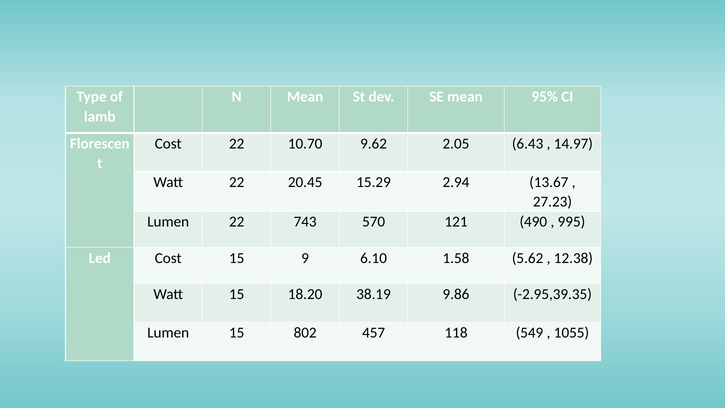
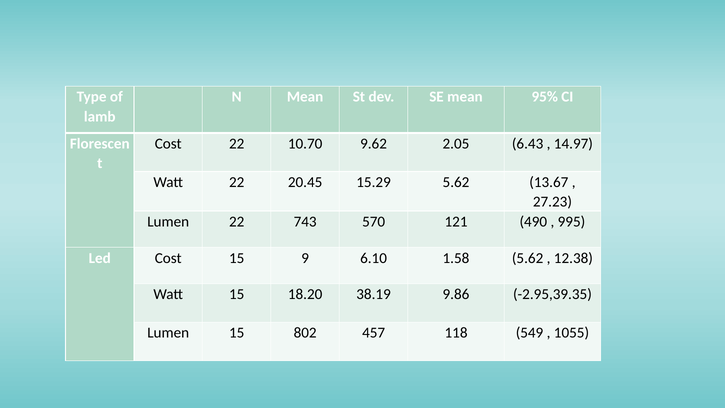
15.29 2.94: 2.94 -> 5.62
